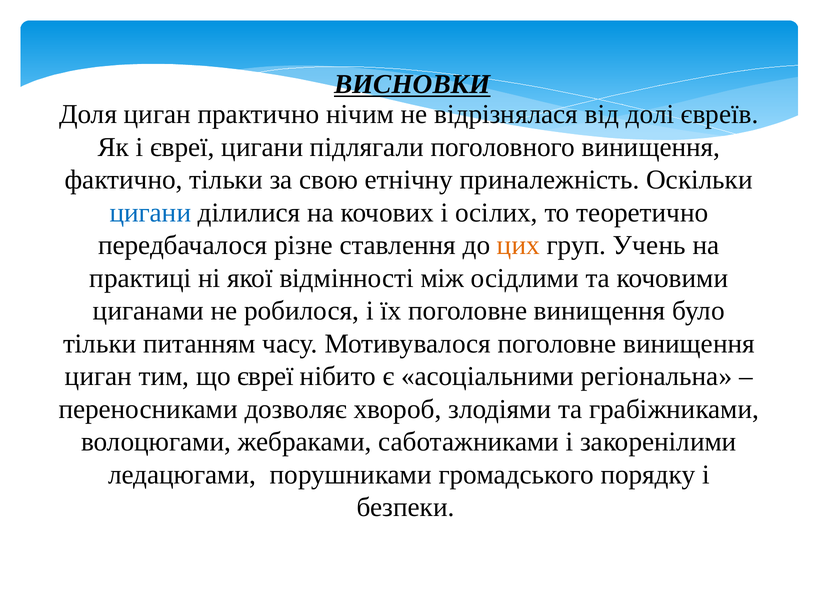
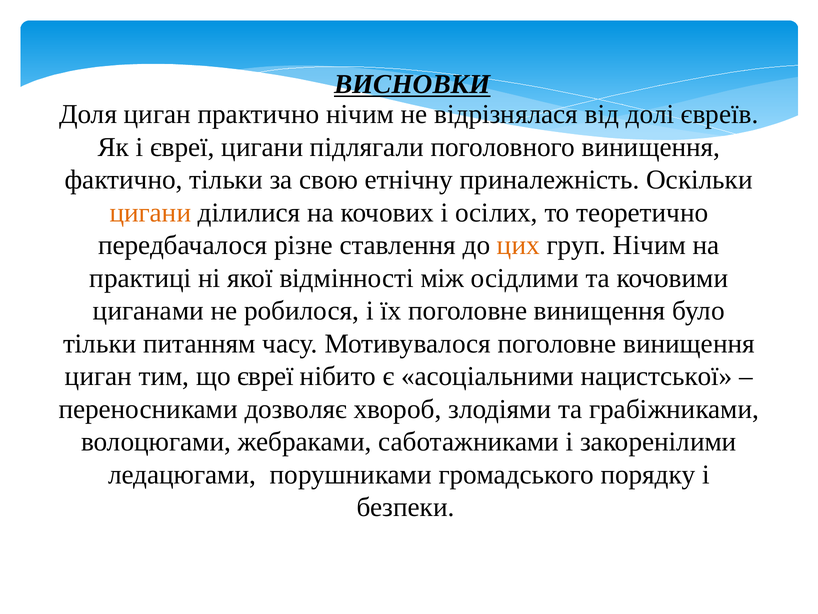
цигани at (150, 212) colour: blue -> orange
груп Учень: Учень -> Нічим
регіональна: регіональна -> нацистської
